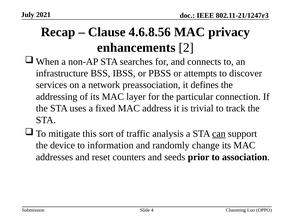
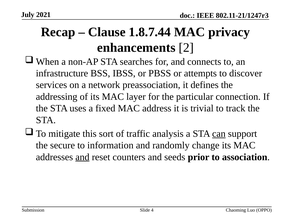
4.6.8.56: 4.6.8.56 -> 1.8.7.44
device: device -> secure
and at (82, 156) underline: none -> present
